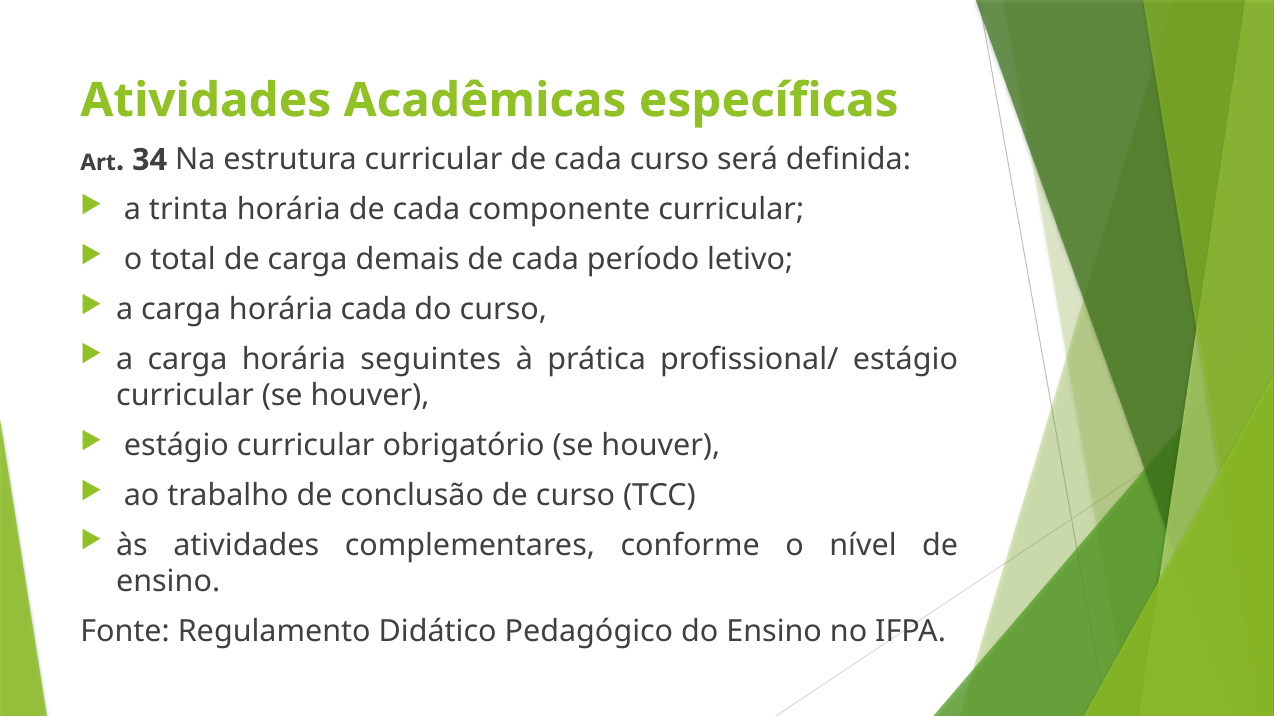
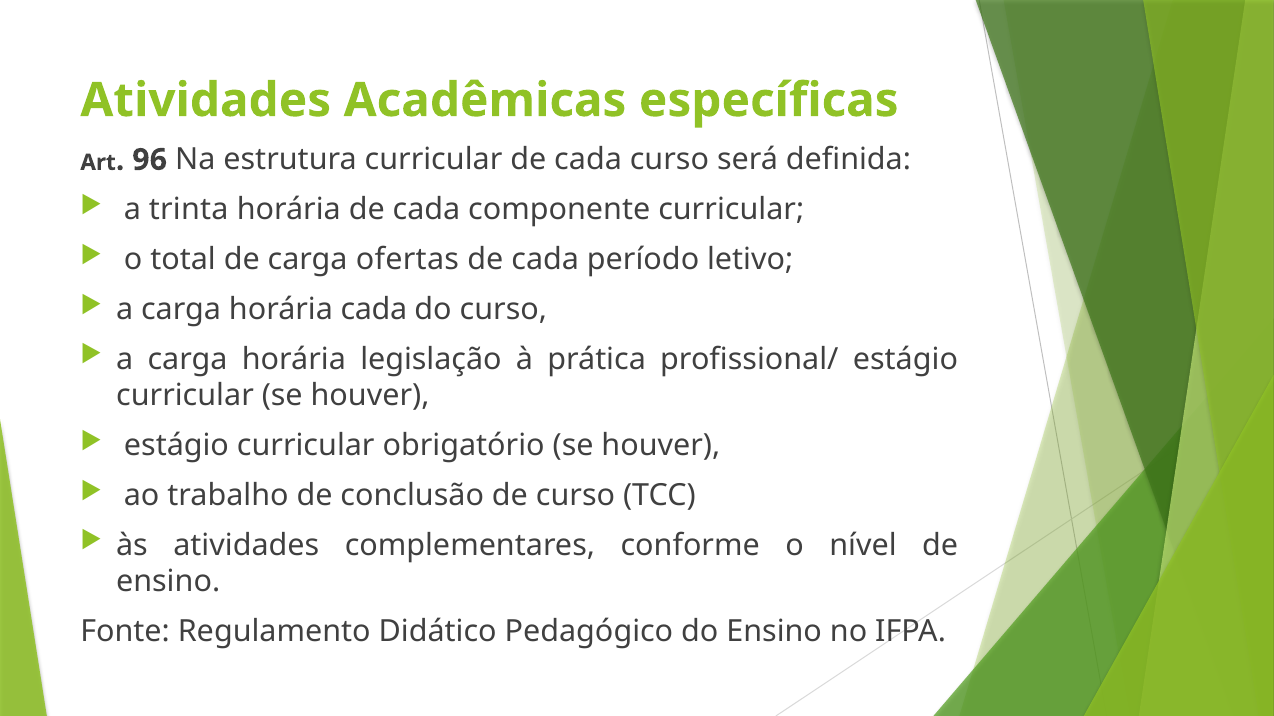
34: 34 -> 96
demais: demais -> ofertas
seguintes: seguintes -> legislação
